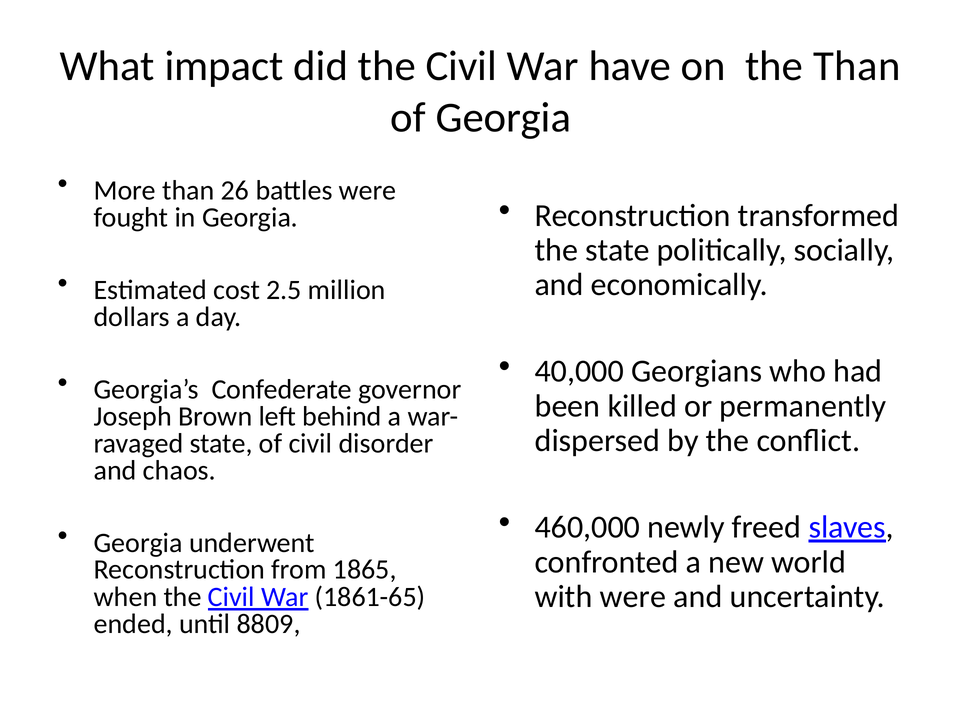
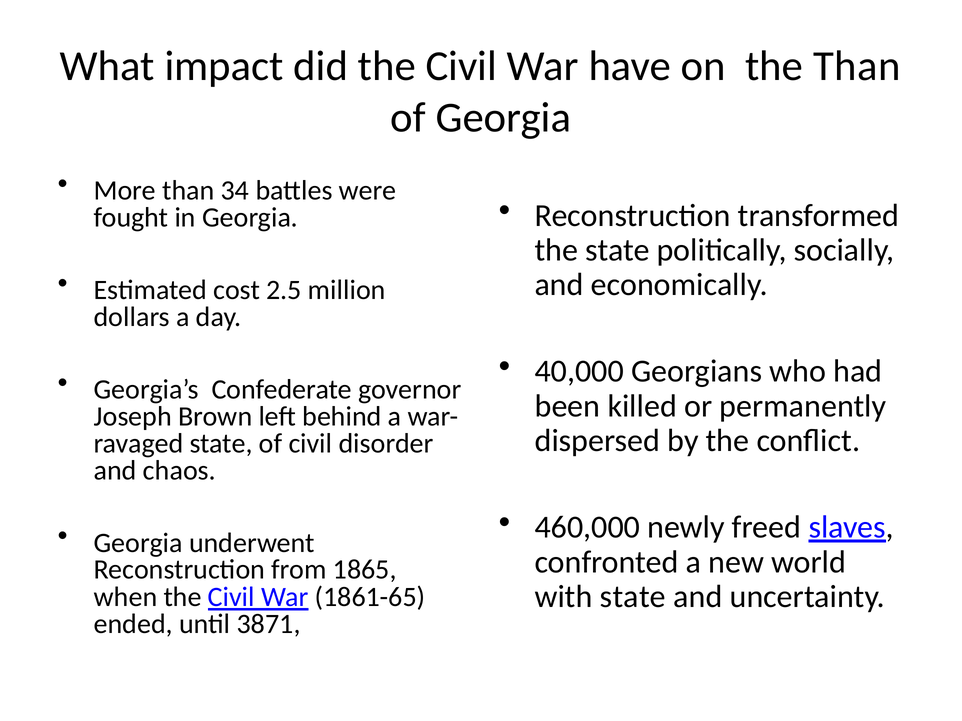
26: 26 -> 34
with were: were -> state
8809: 8809 -> 3871
